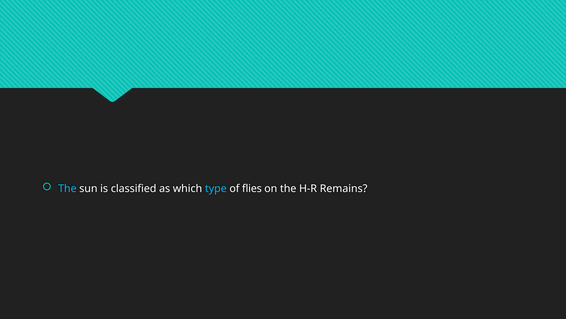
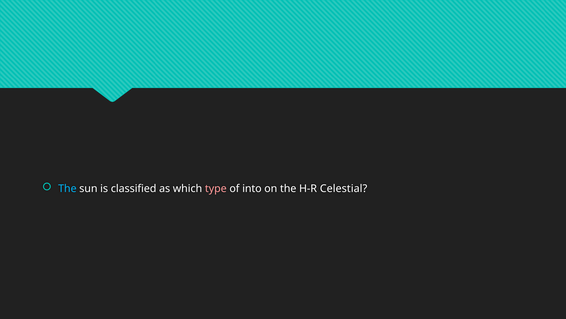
type colour: light blue -> pink
flies: flies -> into
Remains: Remains -> Celestial
